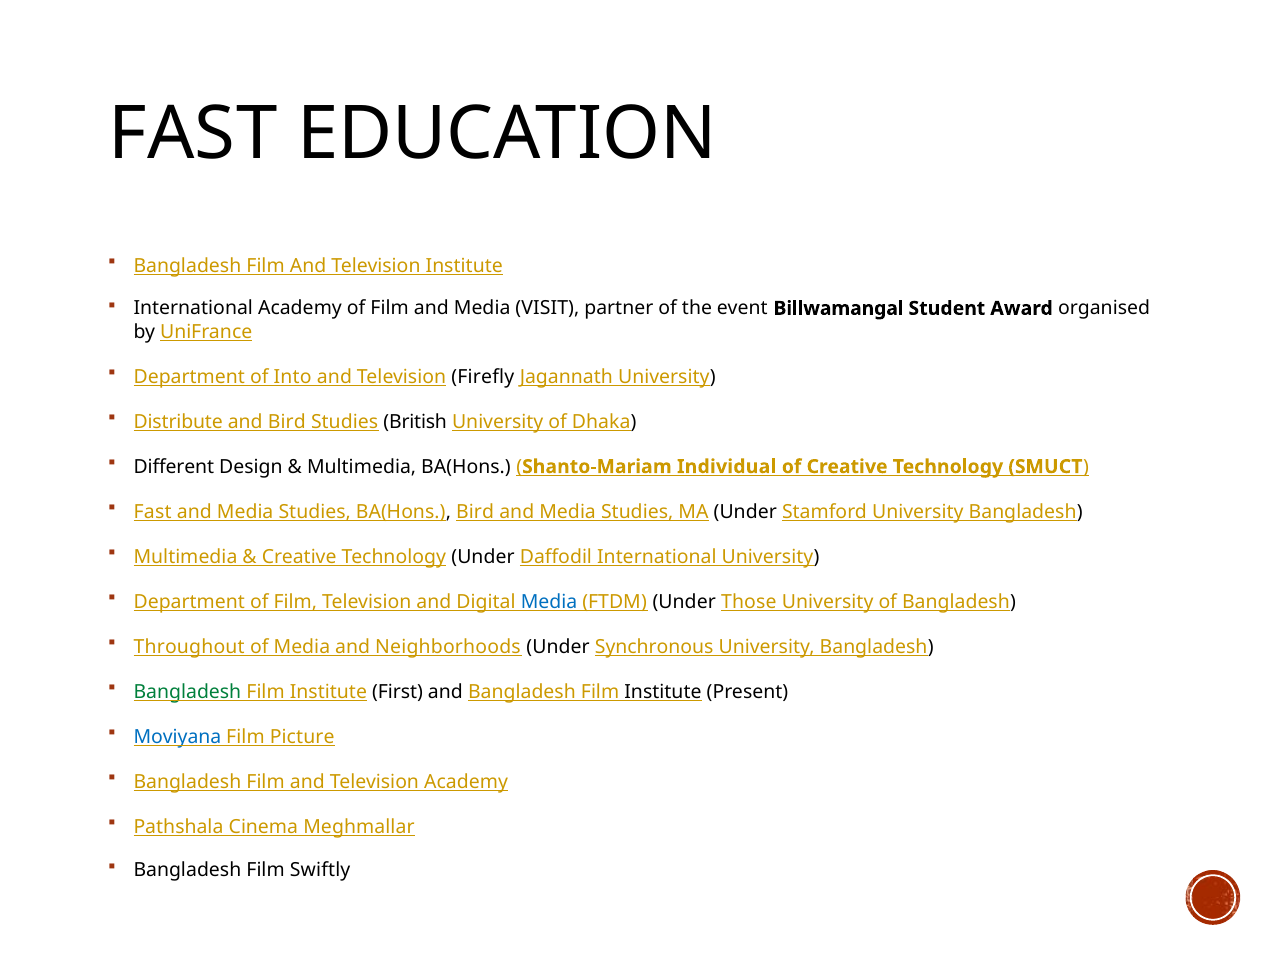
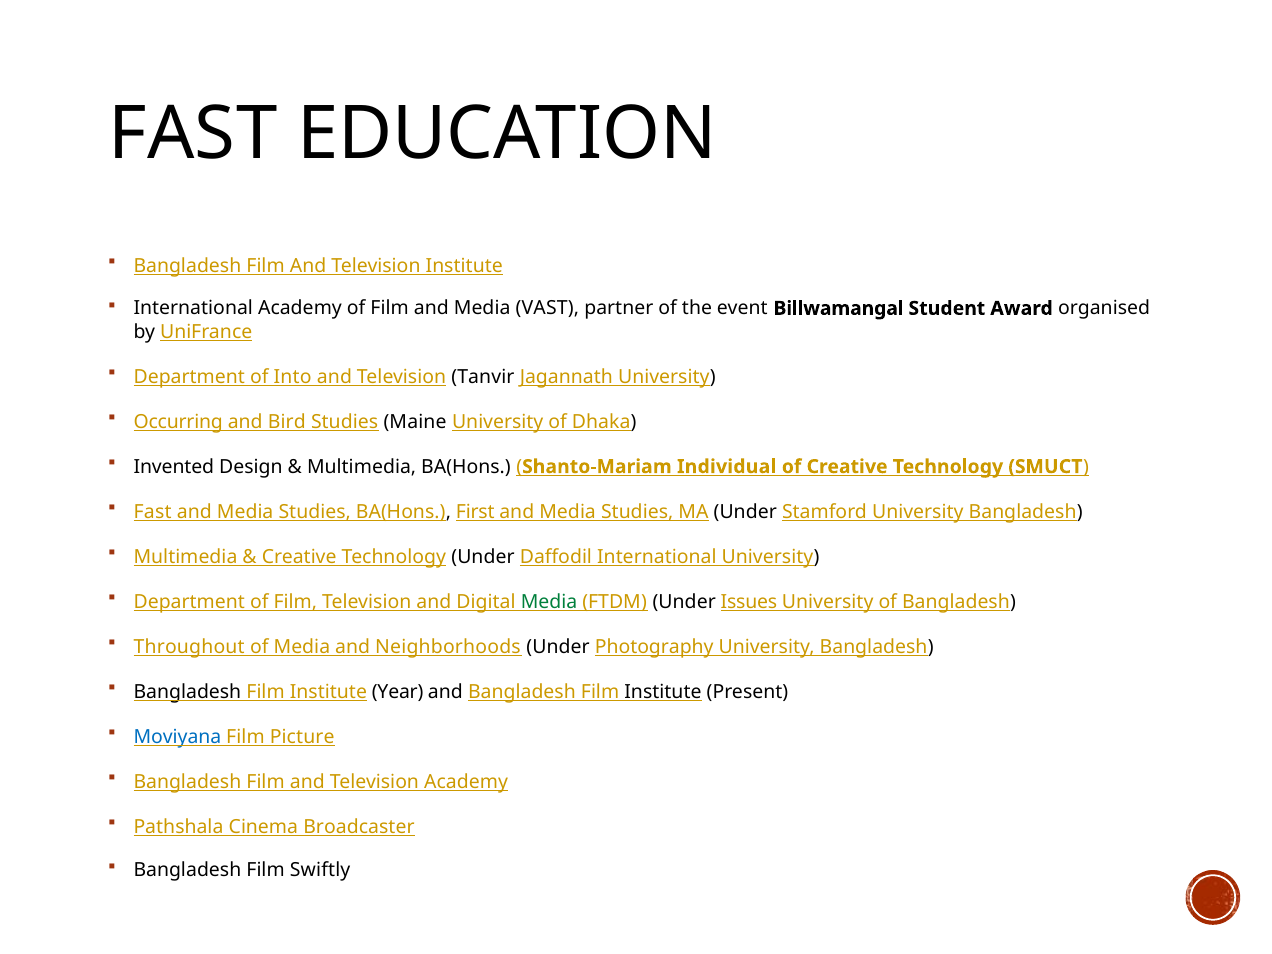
VISIT: VISIT -> VAST
Firefly: Firefly -> Tanvir
Distribute: Distribute -> Occurring
British: British -> Maine
Different: Different -> Invented
BA(Hons Bird: Bird -> First
Media at (549, 602) colour: blue -> green
Those: Those -> Issues
Synchronous: Synchronous -> Photography
Bangladesh at (187, 692) colour: green -> black
First: First -> Year
Meghmallar: Meghmallar -> Broadcaster
